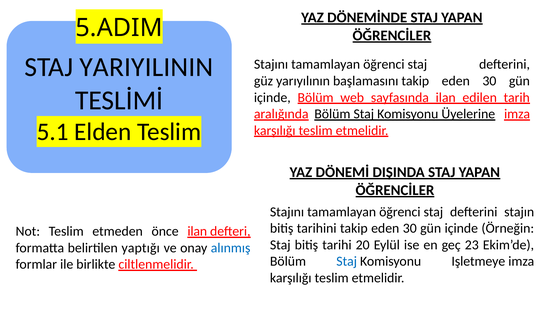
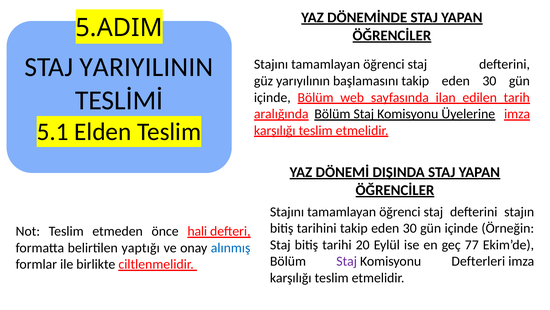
önce ilan: ilan -> hali
23: 23 -> 77
Staj at (347, 261) colour: blue -> purple
Işletmeye: Işletmeye -> Defterleri
